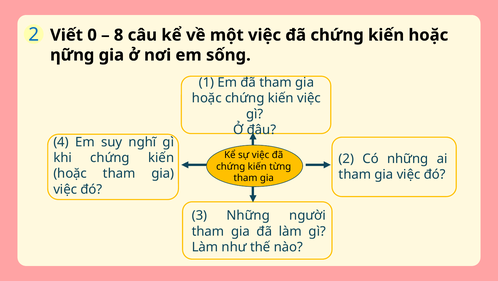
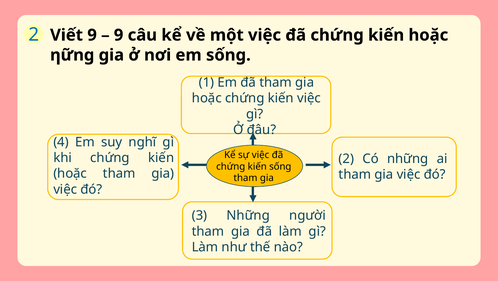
Viết 0: 0 -> 9
8 at (119, 35): 8 -> 9
kiến từng: từng -> sống
